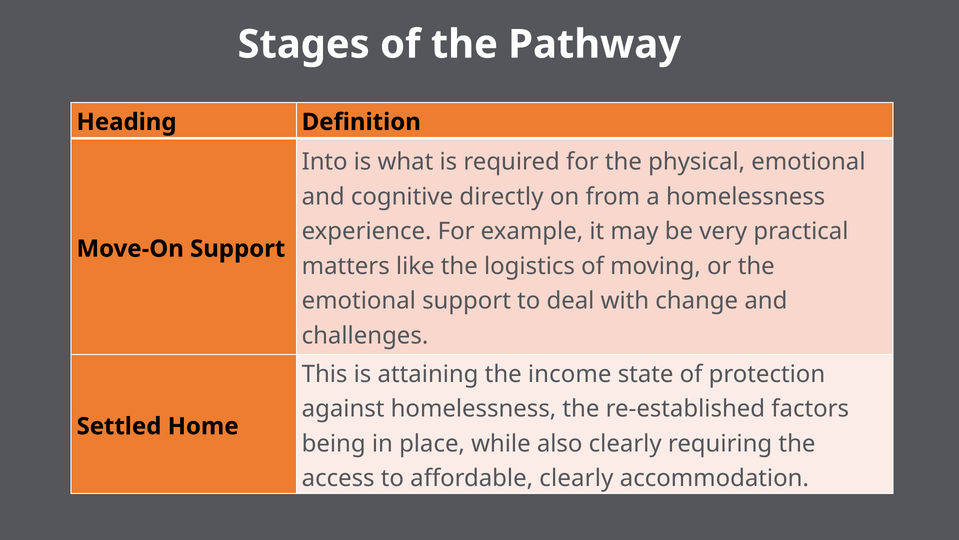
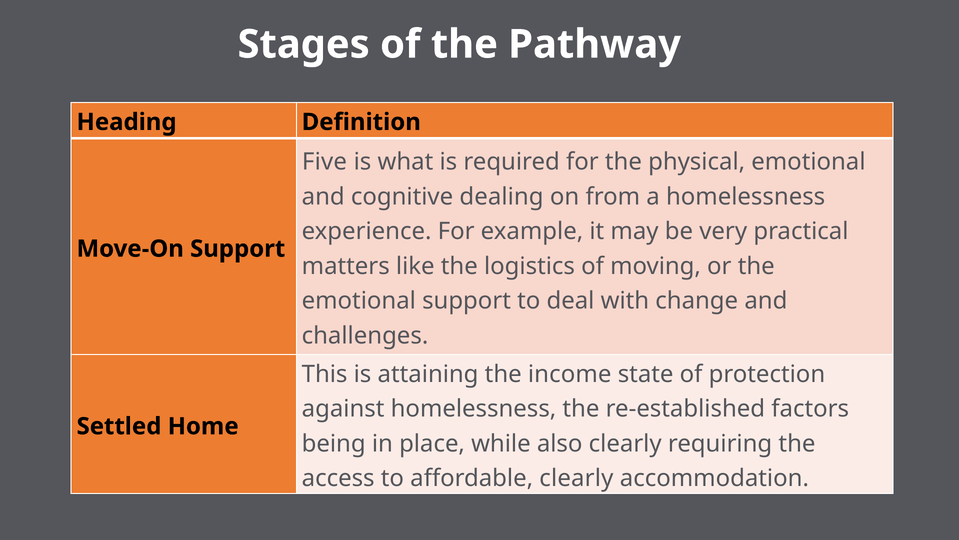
Into: Into -> Five
directly: directly -> dealing
